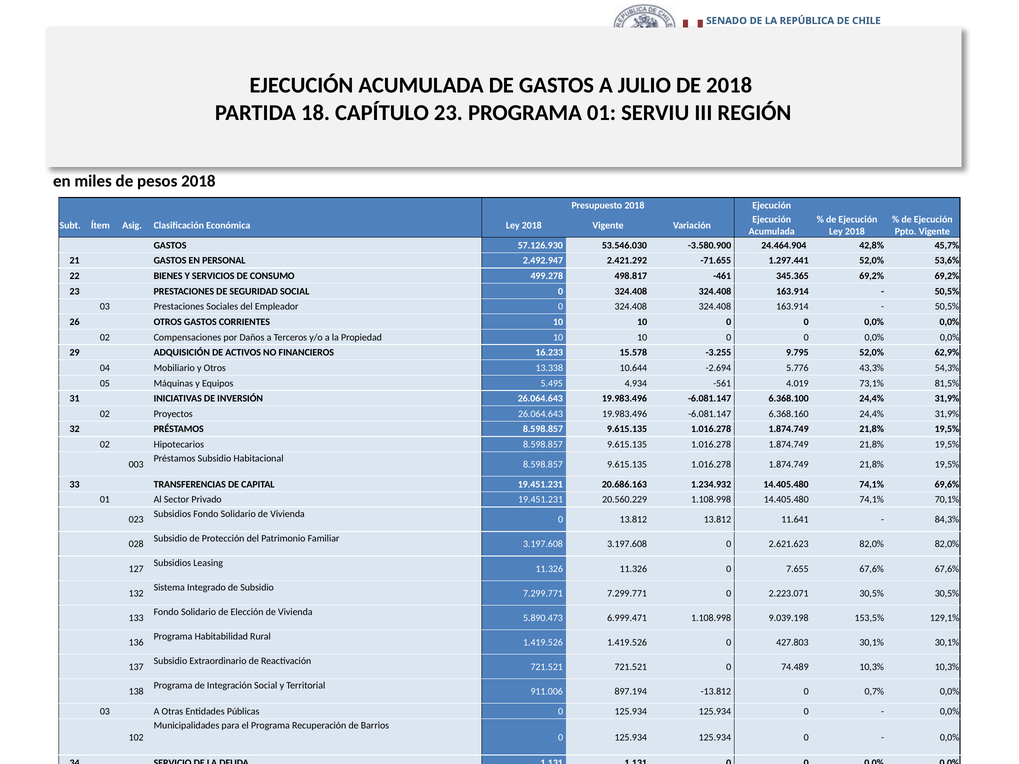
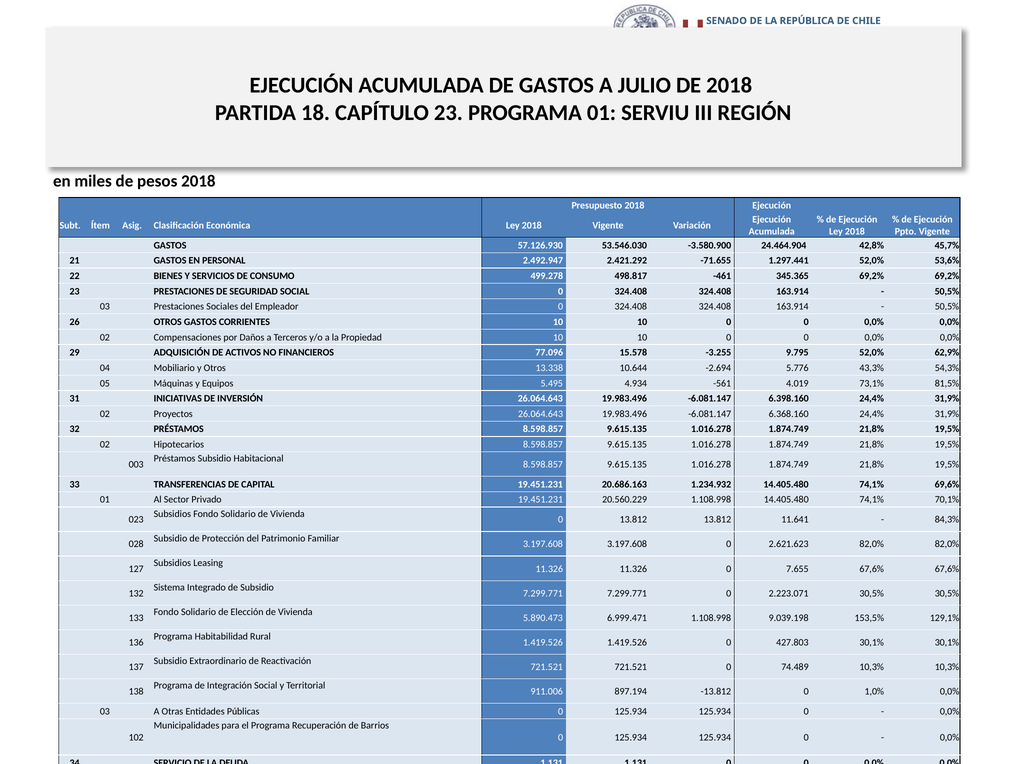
16.233: 16.233 -> 77.096
6.368.100: 6.368.100 -> 6.398.160
0,7%: 0,7% -> 1,0%
